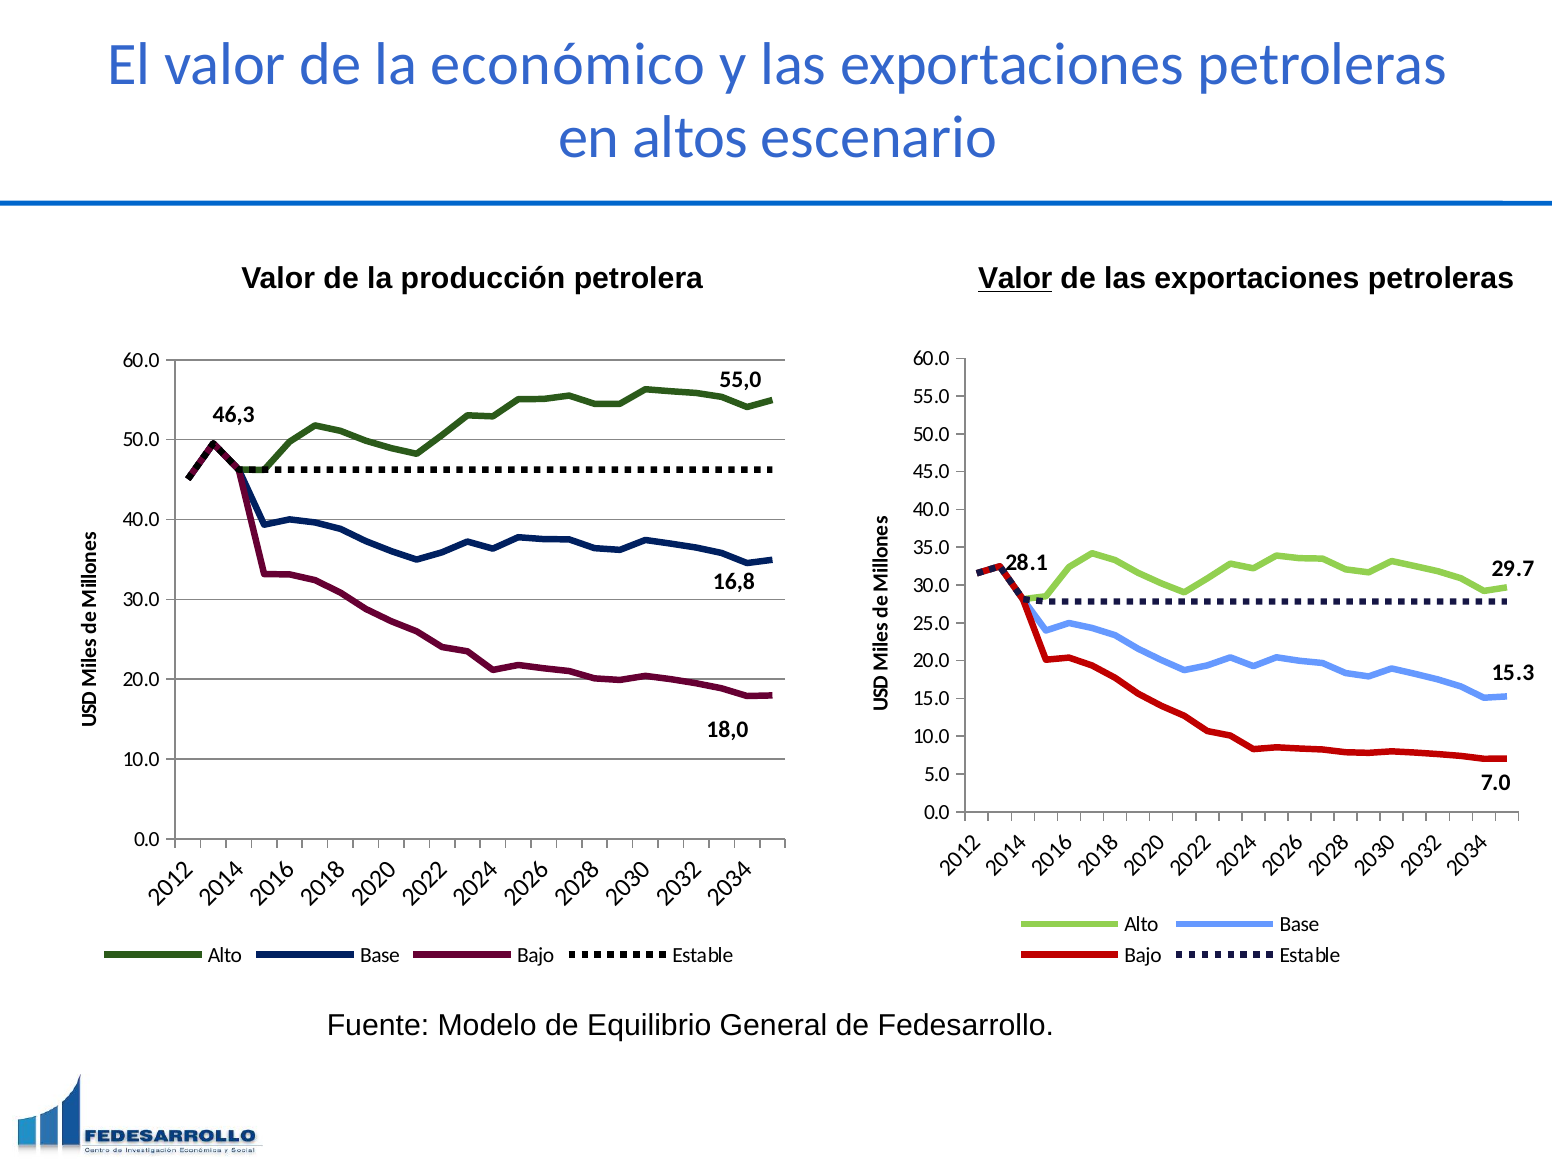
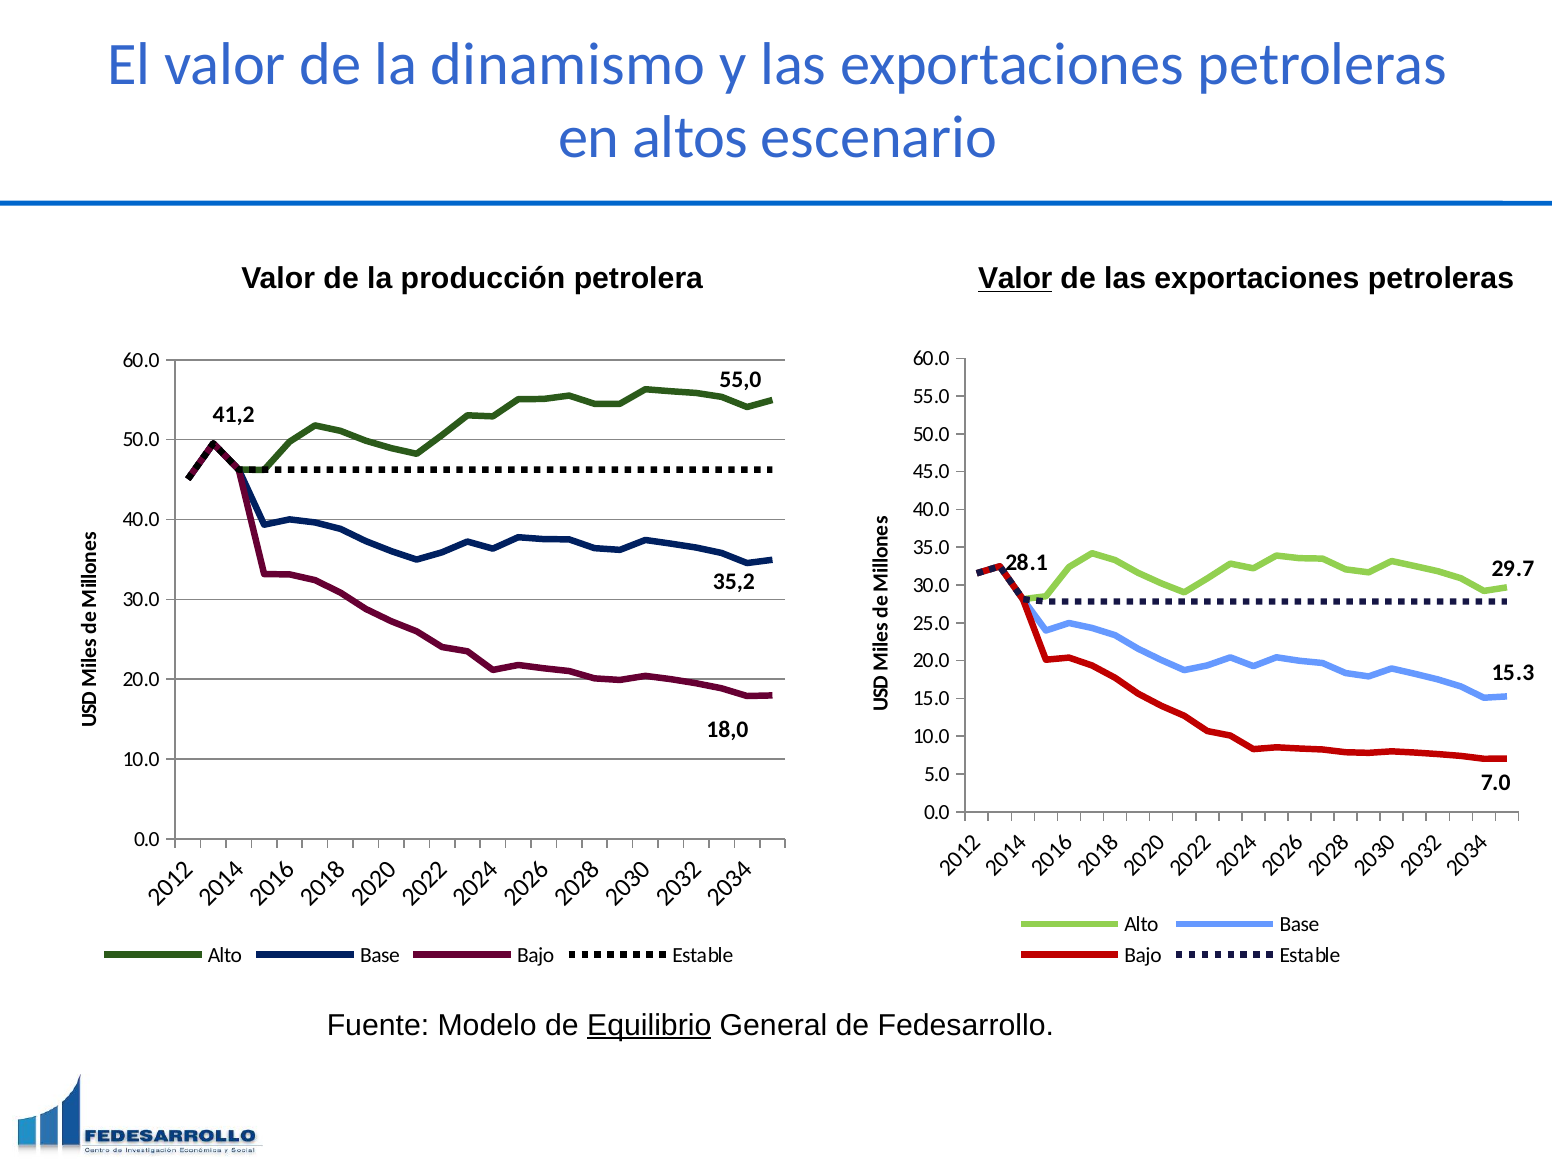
económico: económico -> dinamismo
46,3: 46,3 -> 41,2
16,8: 16,8 -> 35,2
Equilibrio underline: none -> present
